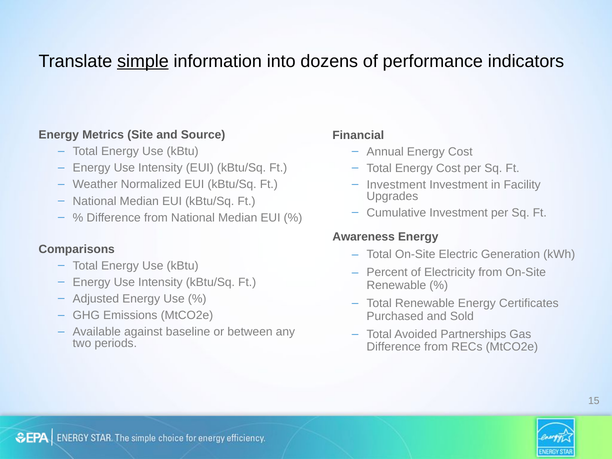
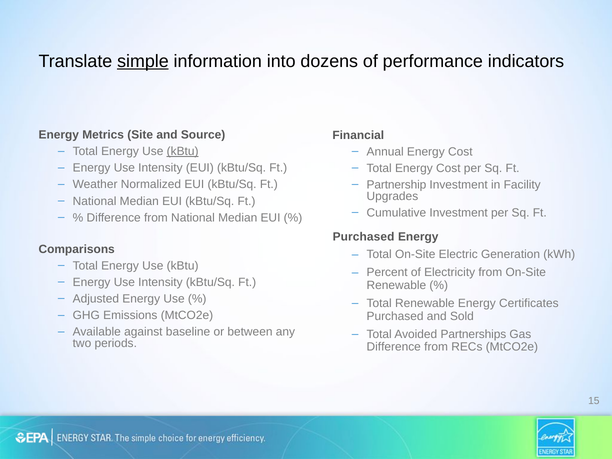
kBtu at (183, 151) underline: none -> present
Investment at (396, 185): Investment -> Partnership
Awareness at (364, 237): Awareness -> Purchased
